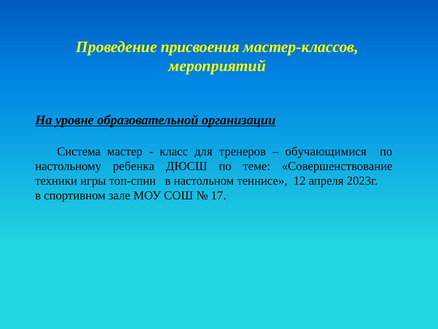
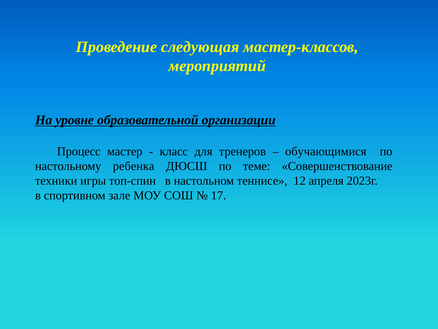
присвоения: присвоения -> следующая
Система: Система -> Процесс
